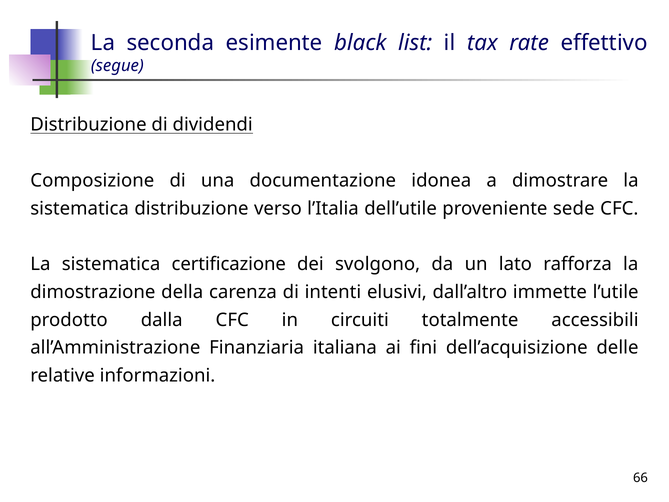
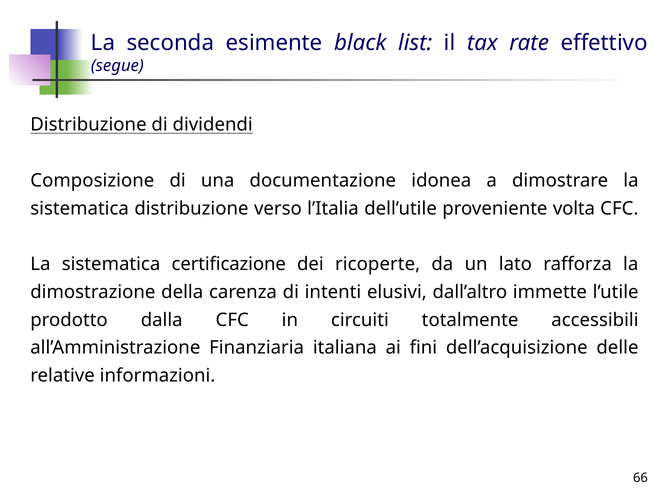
sede: sede -> volta
svolgono: svolgono -> ricoperte
